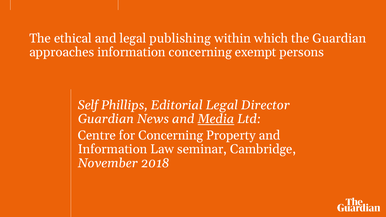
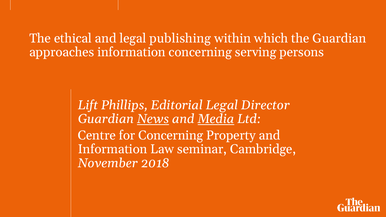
exempt: exempt -> serving
Self: Self -> Lift
News underline: none -> present
